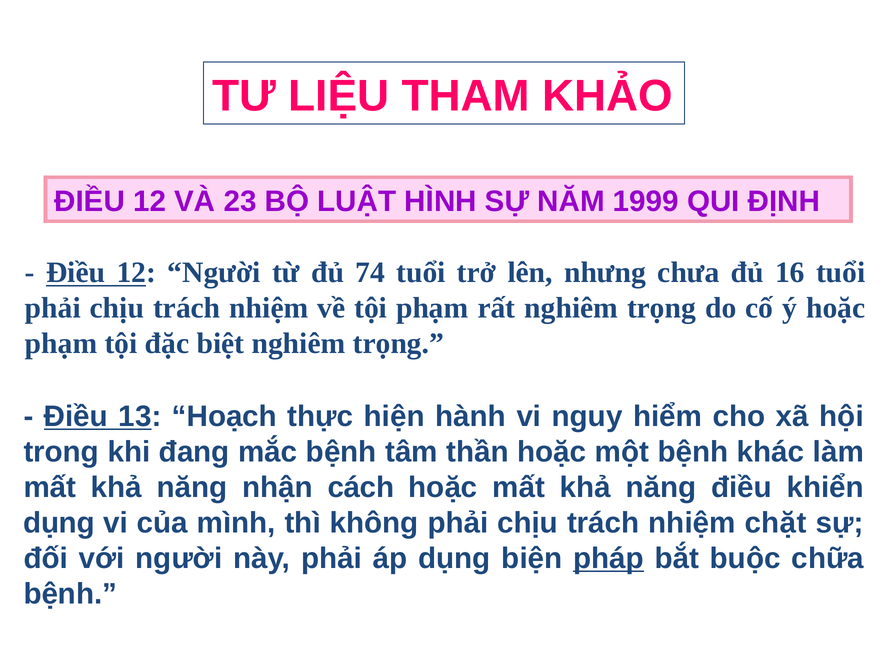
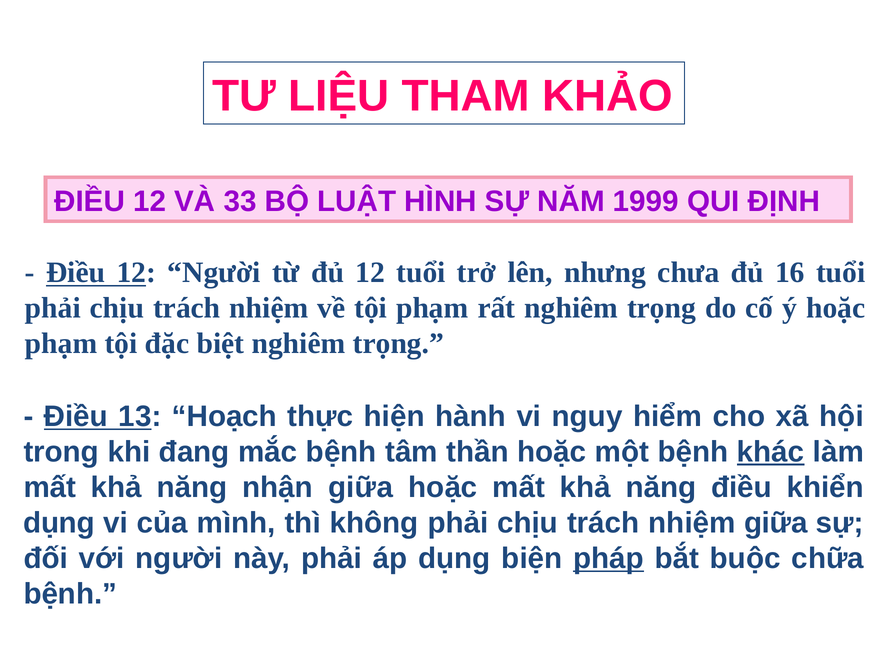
23: 23 -> 33
đủ 74: 74 -> 12
khác underline: none -> present
nhận cách: cách -> giữa
nhiệm chặt: chặt -> giữa
